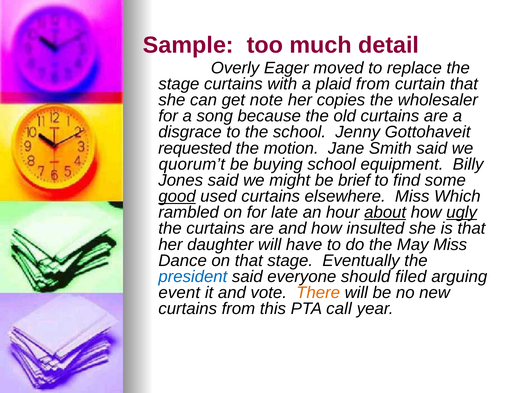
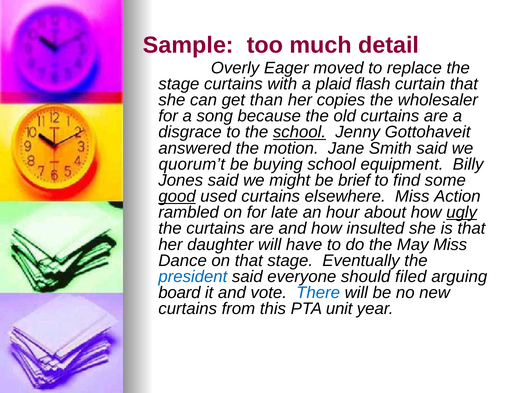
plaid from: from -> flash
note: note -> than
school at (299, 132) underline: none -> present
requested: requested -> answered
Which: Which -> Action
about underline: present -> none
event: event -> board
There colour: orange -> blue
call: call -> unit
